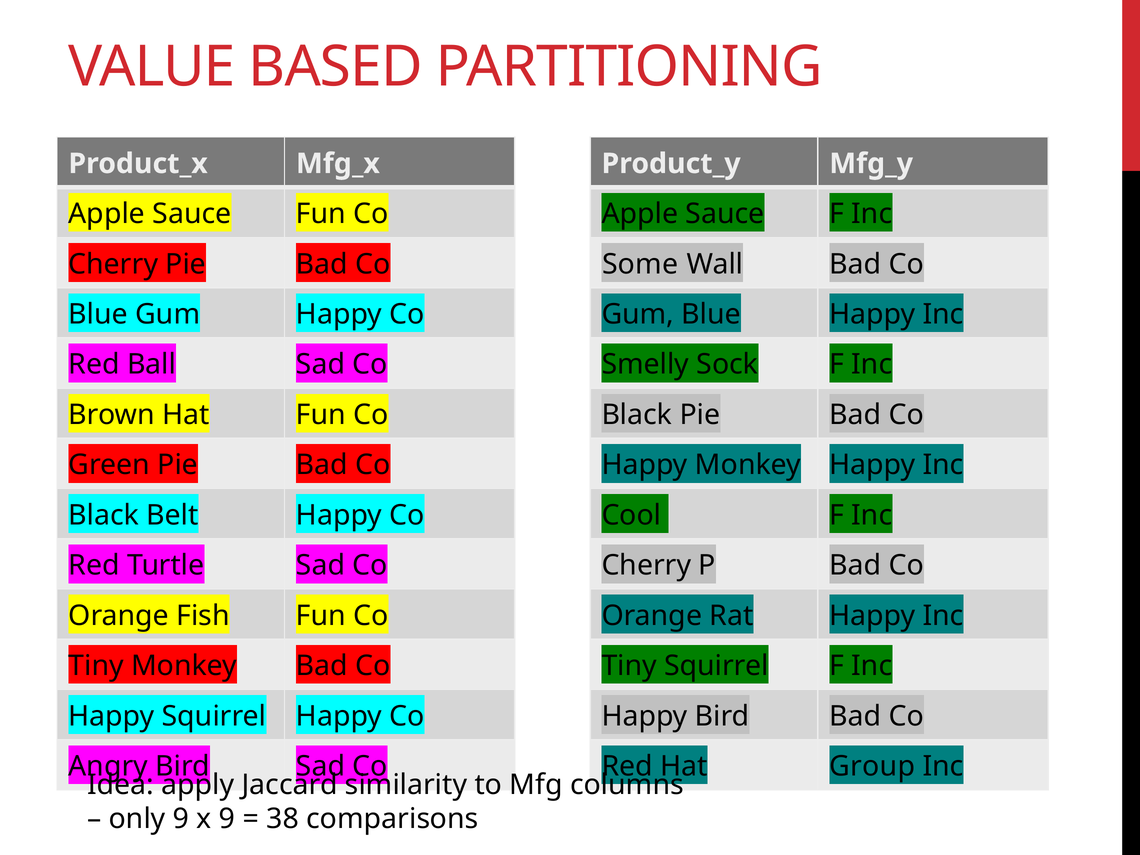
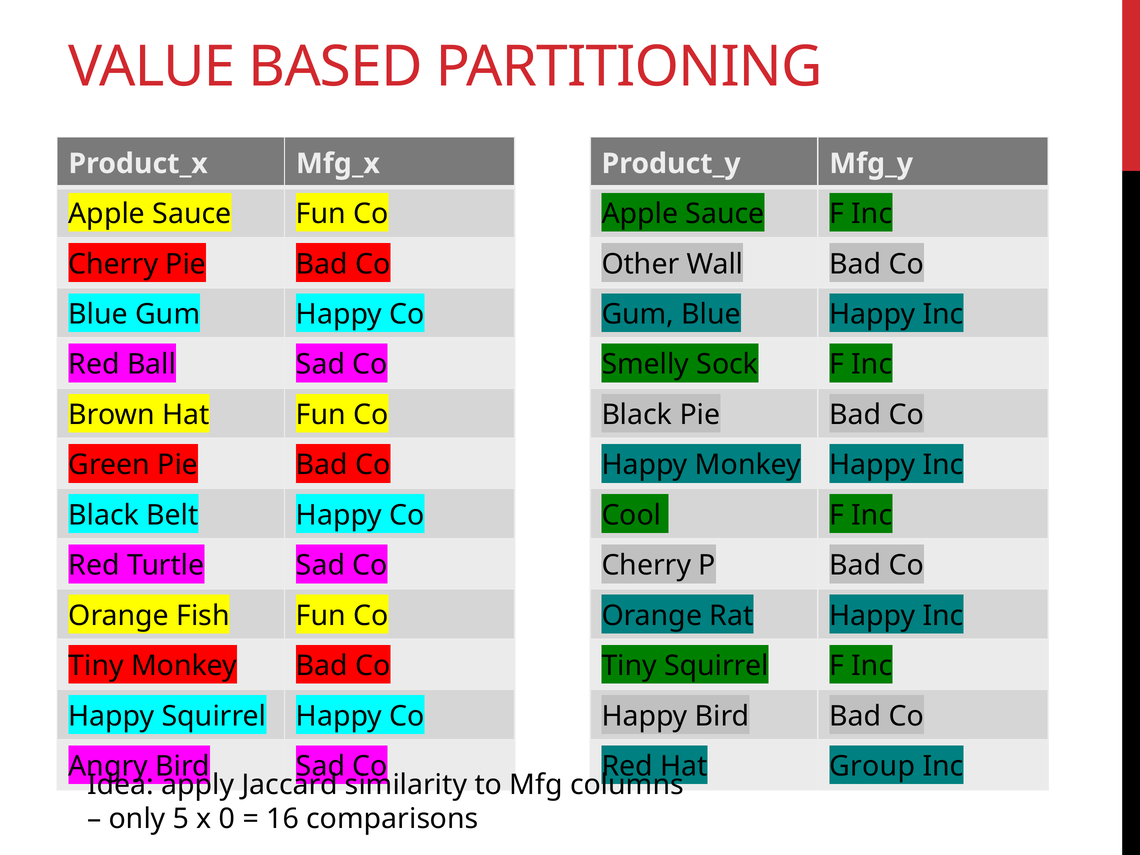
Some: Some -> Other
only 9: 9 -> 5
x 9: 9 -> 0
38: 38 -> 16
